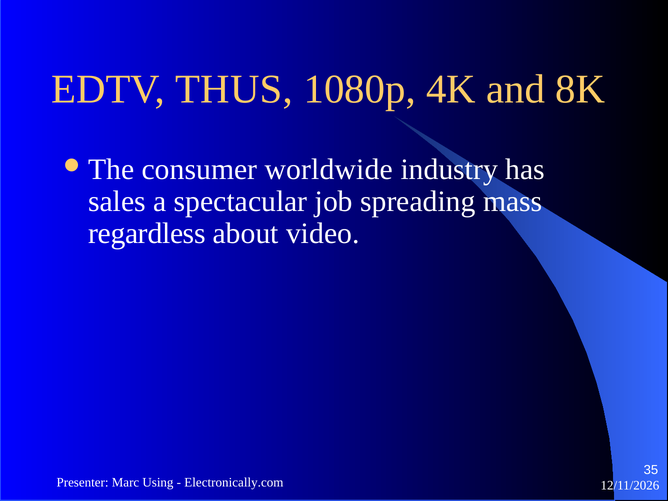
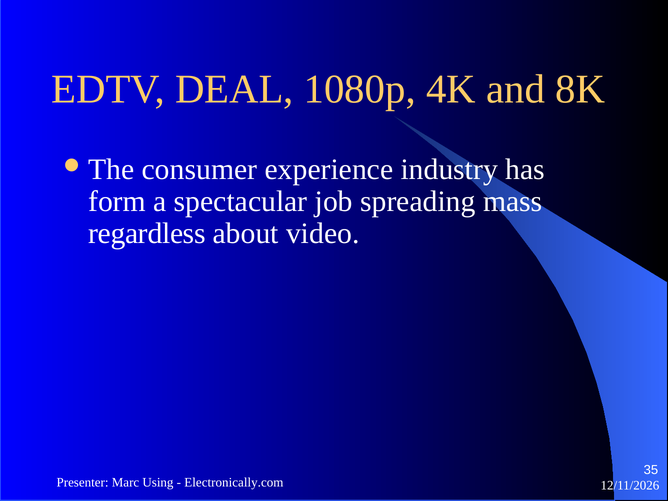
THUS: THUS -> DEAL
worldwide: worldwide -> experience
sales: sales -> form
